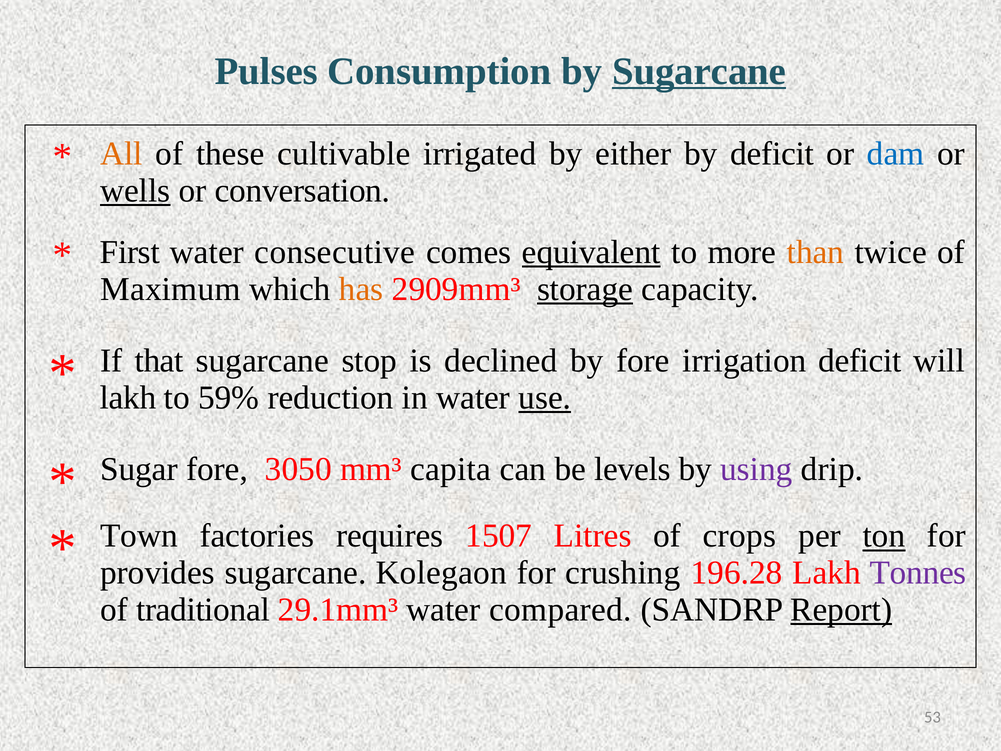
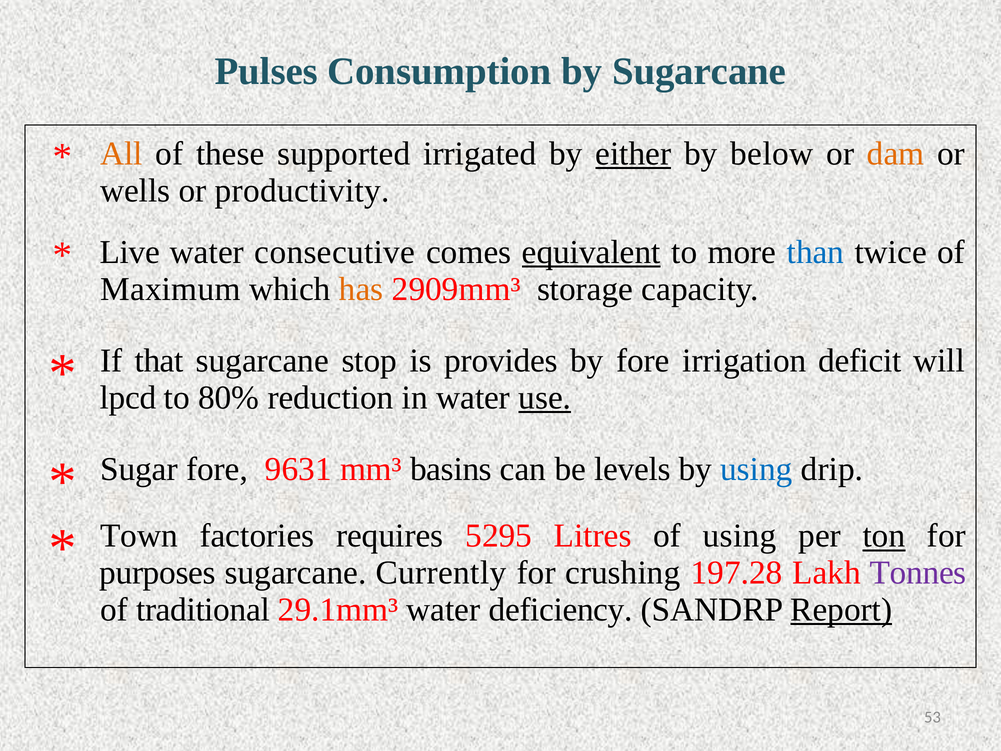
Sugarcane at (699, 71) underline: present -> none
cultivable: cultivable -> supported
either underline: none -> present
by deficit: deficit -> below
dam colour: blue -> orange
wells underline: present -> none
conversation: conversation -> productivity
First: First -> Live
than colour: orange -> blue
storage underline: present -> none
declined: declined -> provides
lakh at (128, 398): lakh -> lpcd
59%: 59% -> 80%
3050: 3050 -> 9631
capita: capita -> basins
using at (756, 469) colour: purple -> blue
1507: 1507 -> 5295
of crops: crops -> using
provides: provides -> purposes
Kolegaon: Kolegaon -> Currently
196.28: 196.28 -> 197.28
compared: compared -> deficiency
